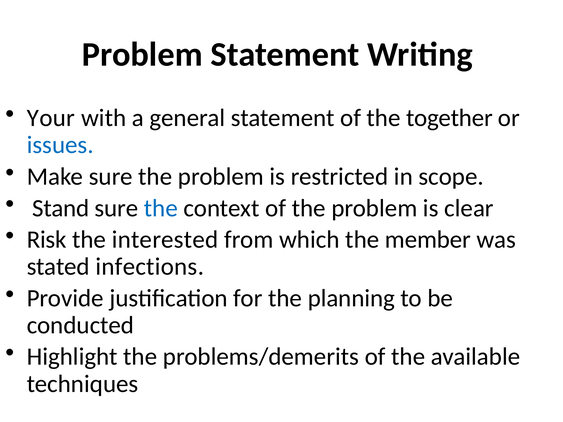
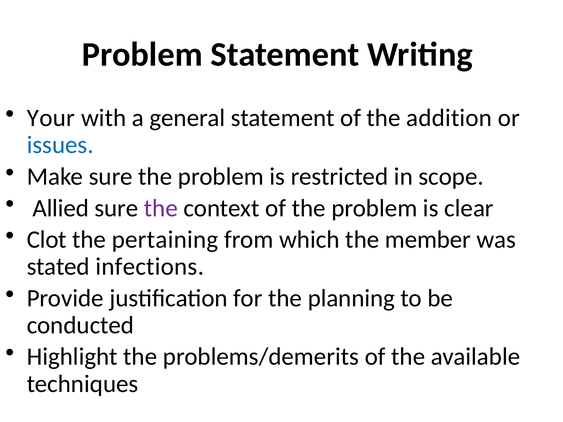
together: together -> addition
Stand: Stand -> Allied
the at (161, 208) colour: blue -> purple
Risk: Risk -> Clot
interested: interested -> pertaining
